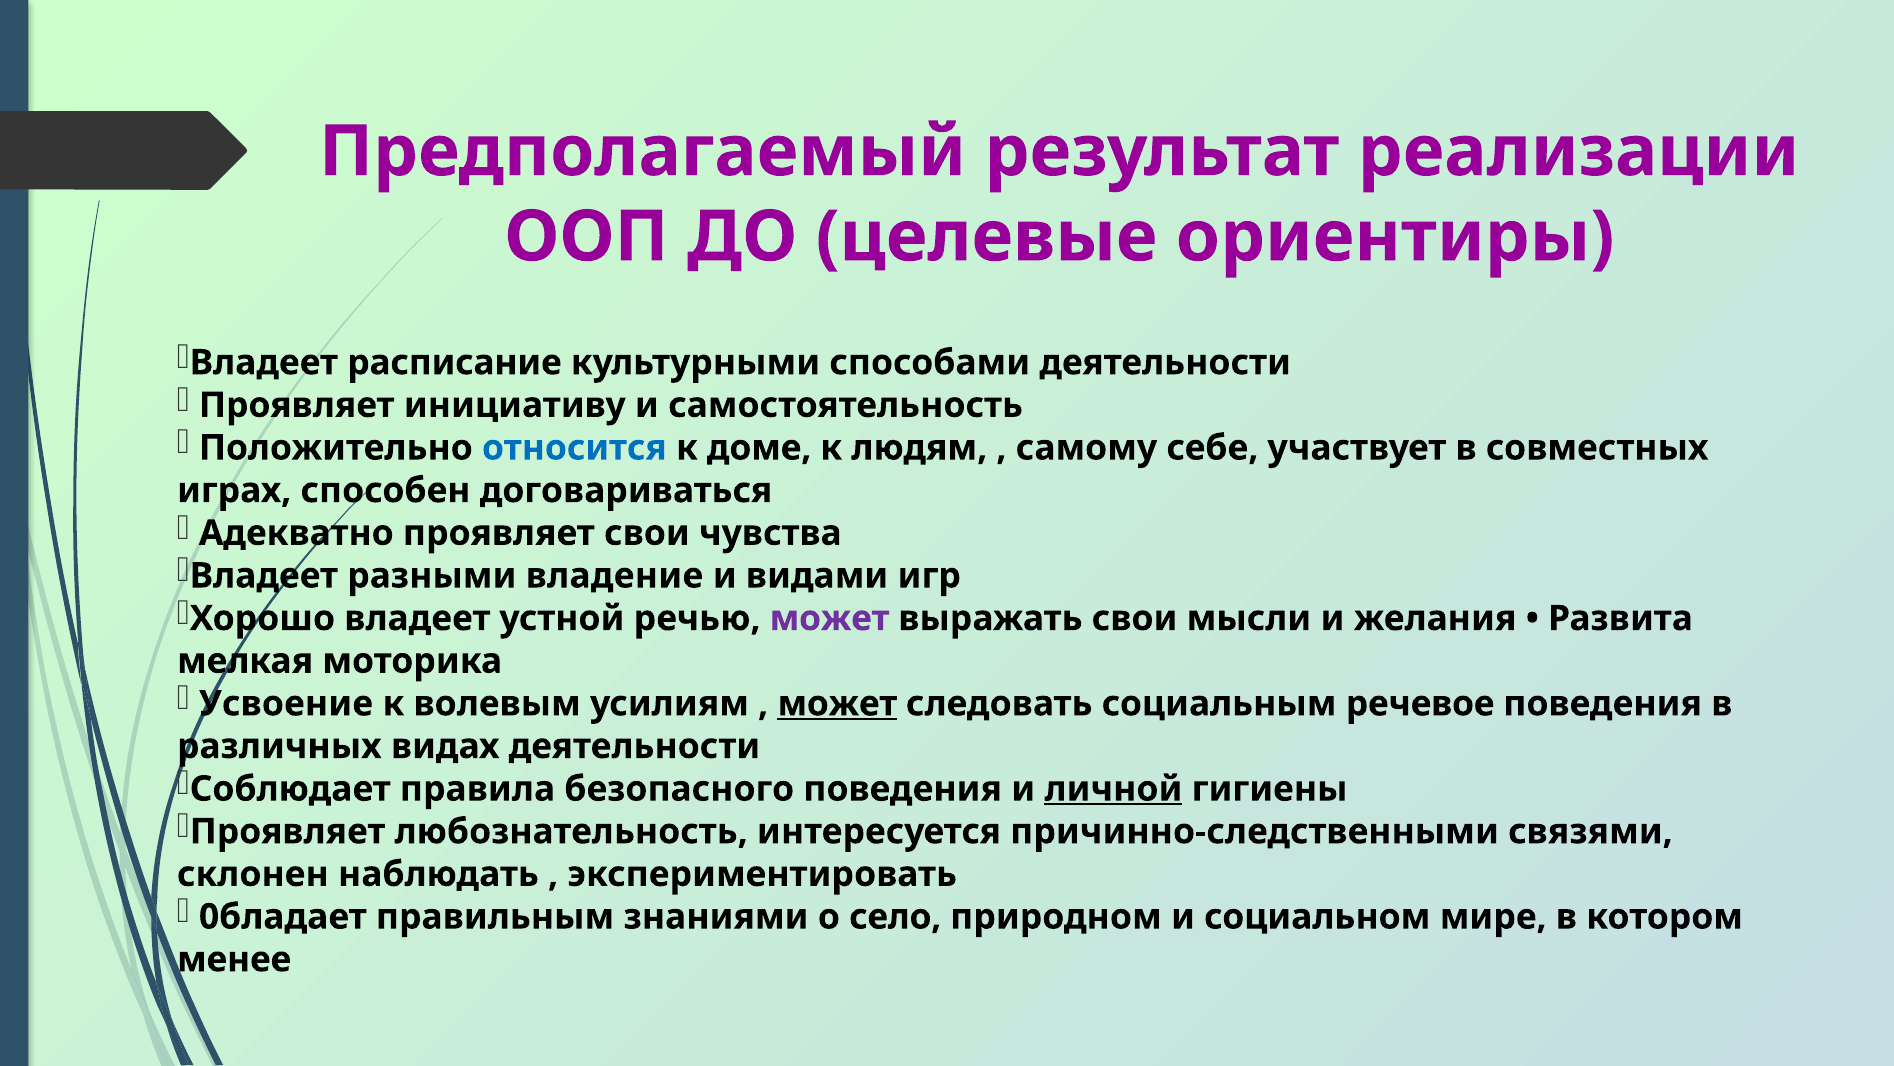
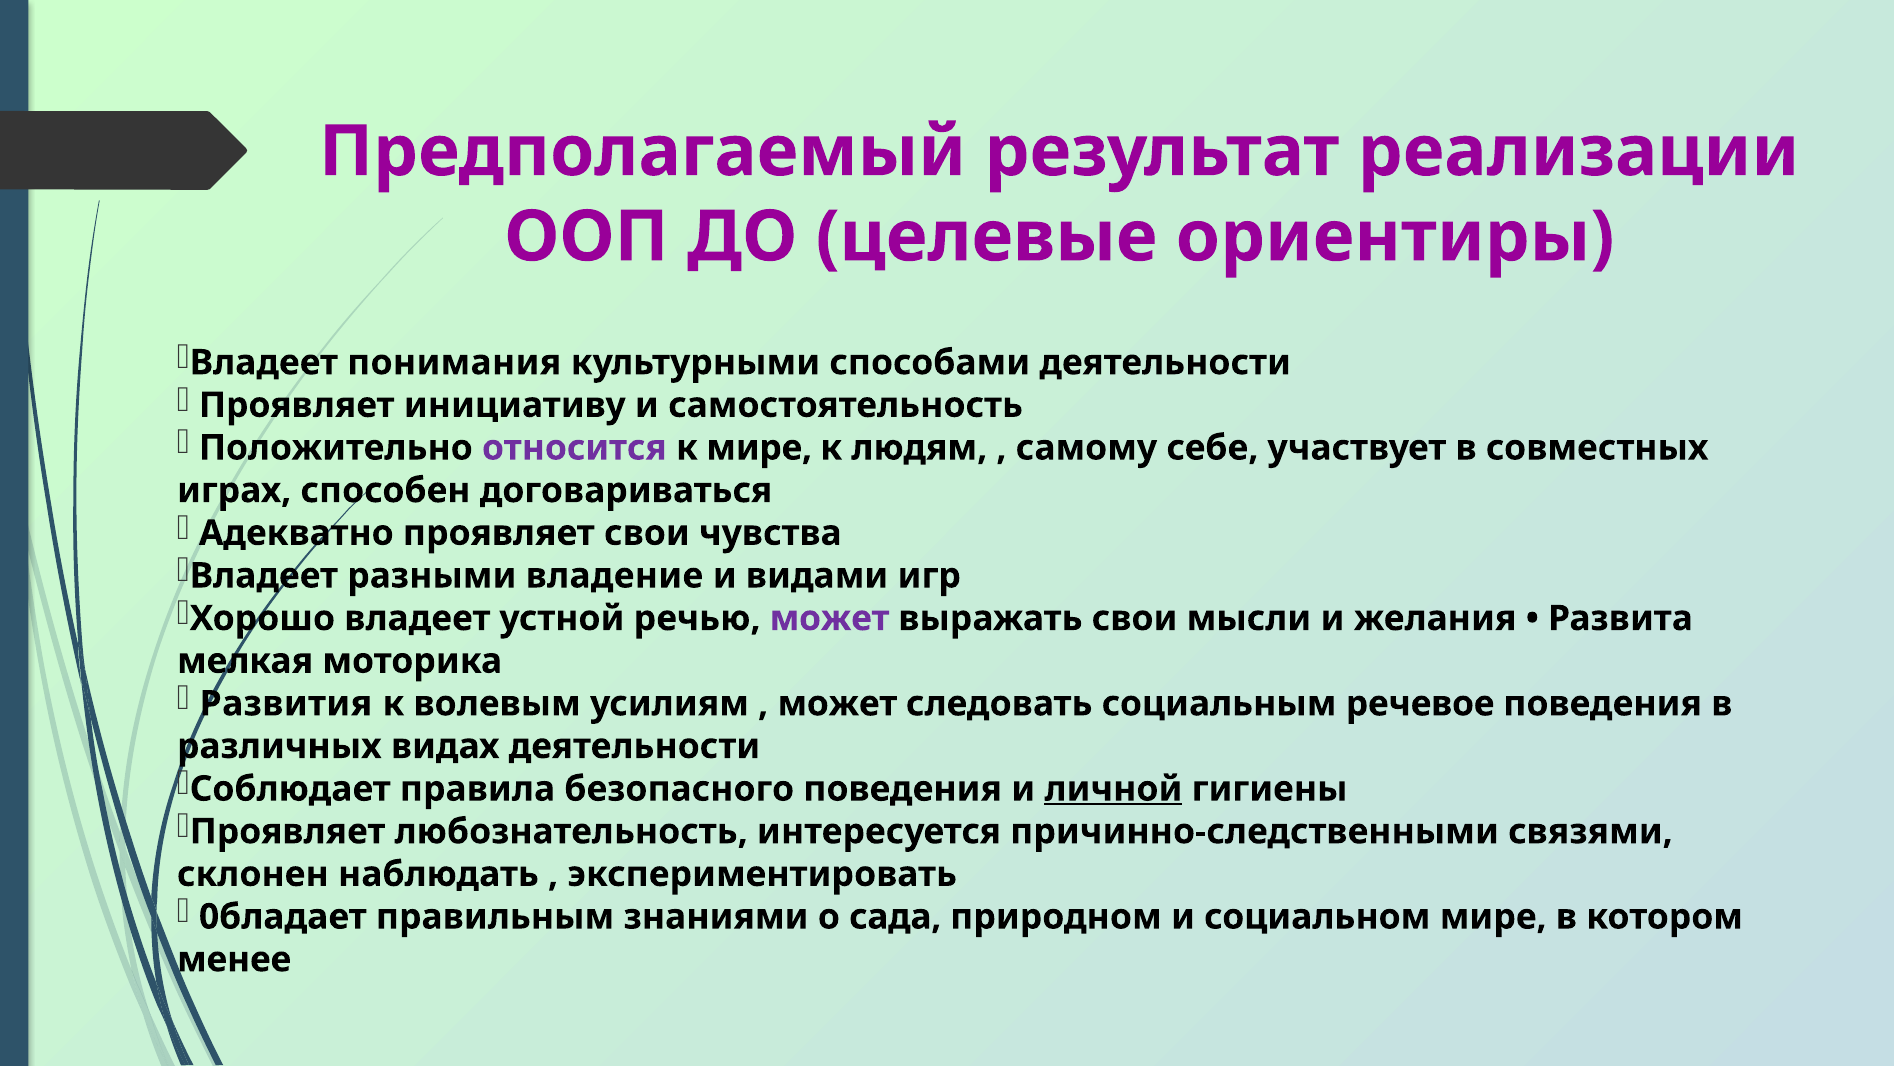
расписание: расписание -> понимания
относится colour: blue -> purple
к доме: доме -> мире
Усвоение: Усвоение -> Развития
может at (837, 703) underline: present -> none
село: село -> сада
